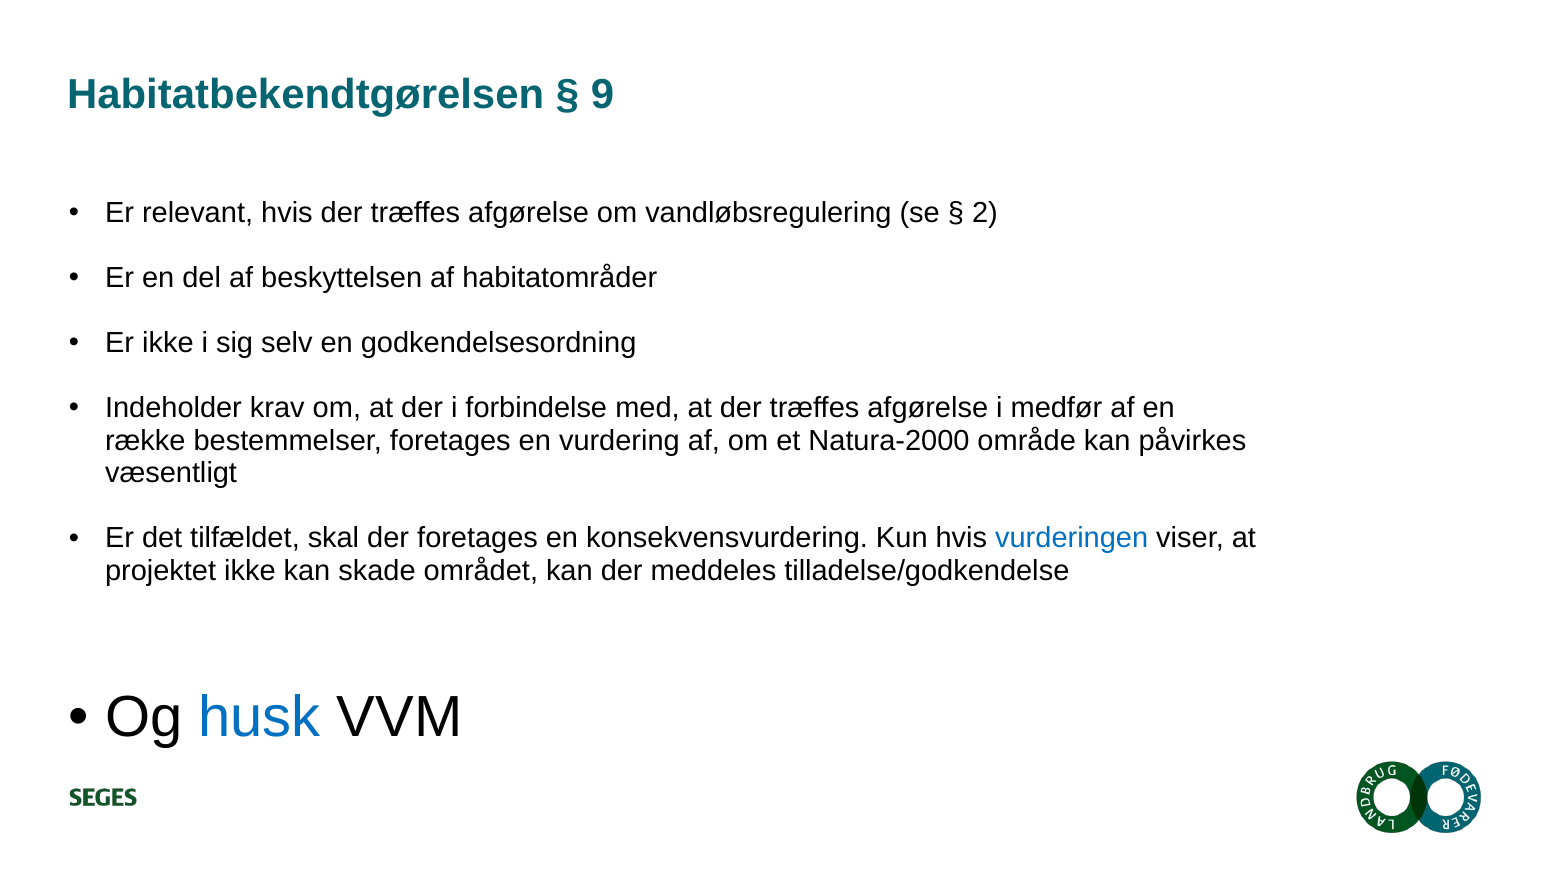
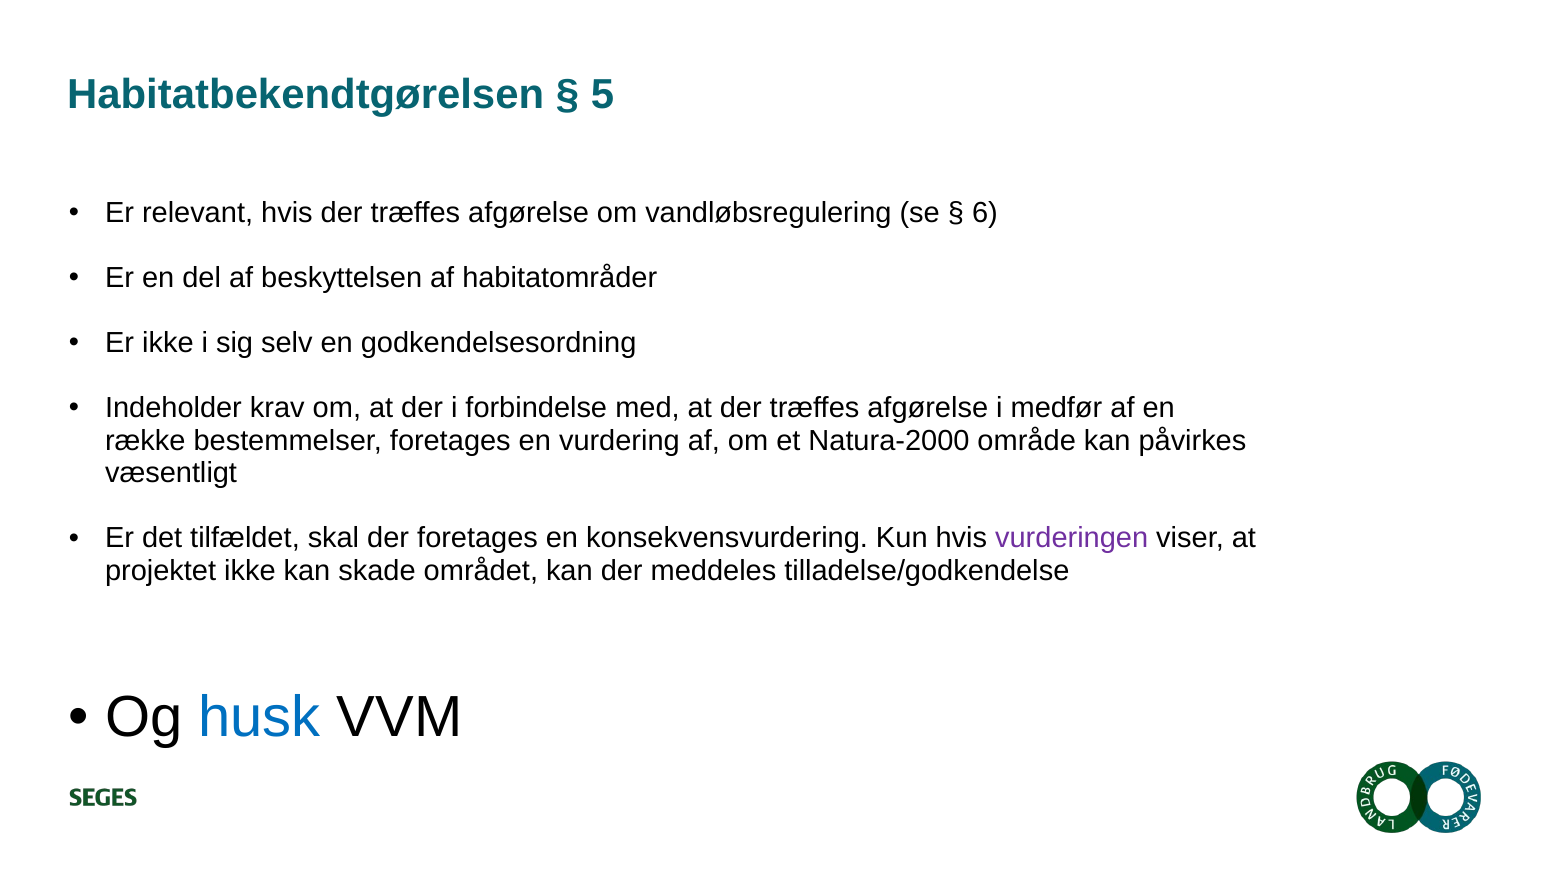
9: 9 -> 5
2: 2 -> 6
vurderingen colour: blue -> purple
